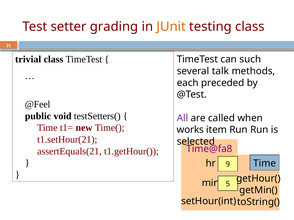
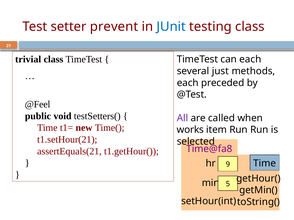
grading: grading -> prevent
JUnit colour: orange -> blue
can such: such -> each
talk: talk -> just
